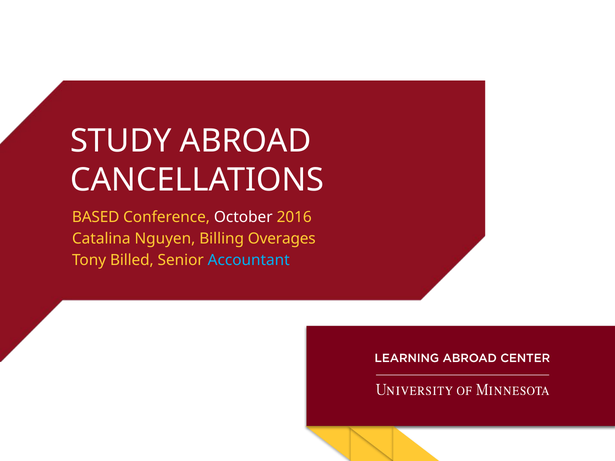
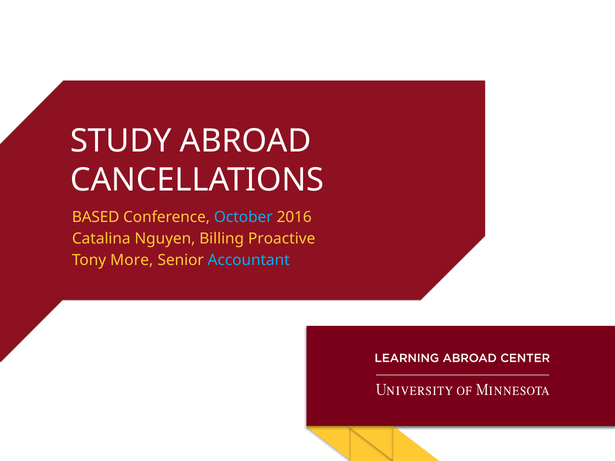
October colour: white -> light blue
Overages: Overages -> Proactive
Billed: Billed -> More
